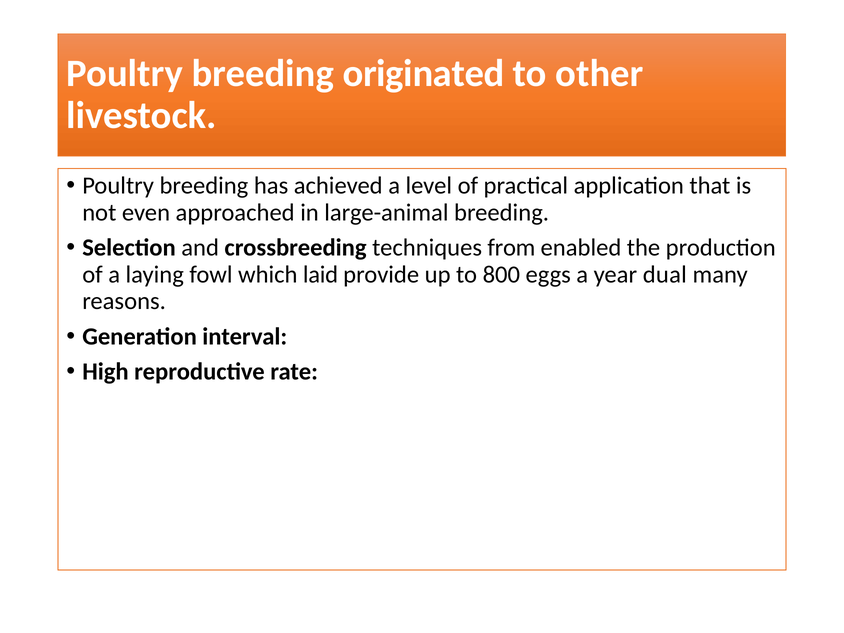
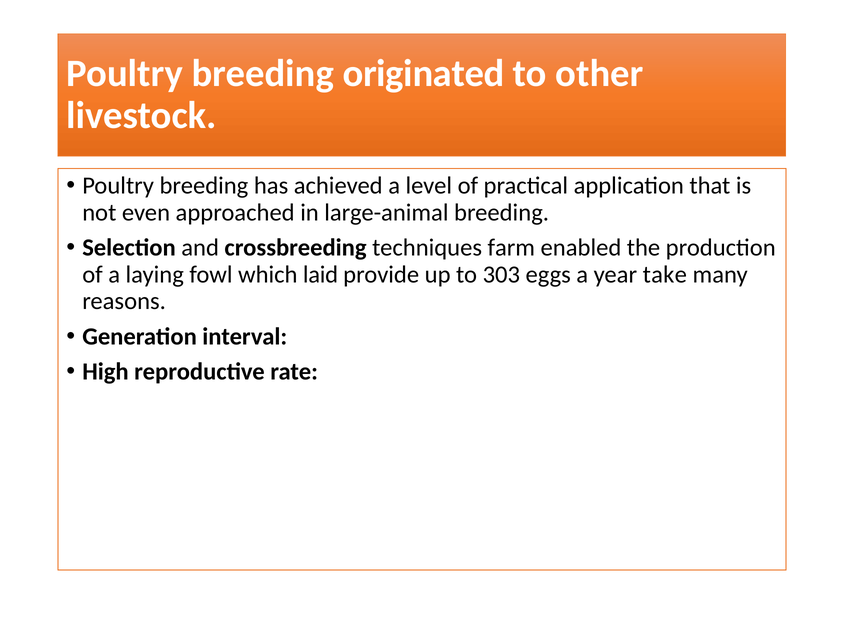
from: from -> farm
800: 800 -> 303
dual: dual -> take
